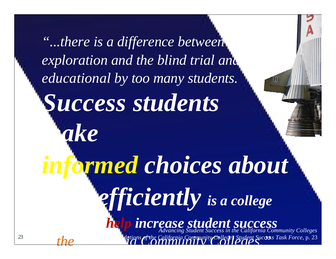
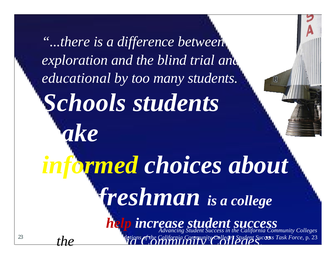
Success at (84, 103): Success -> Schools
efficiently: efficiently -> freshman
the at (65, 242) colour: orange -> black
